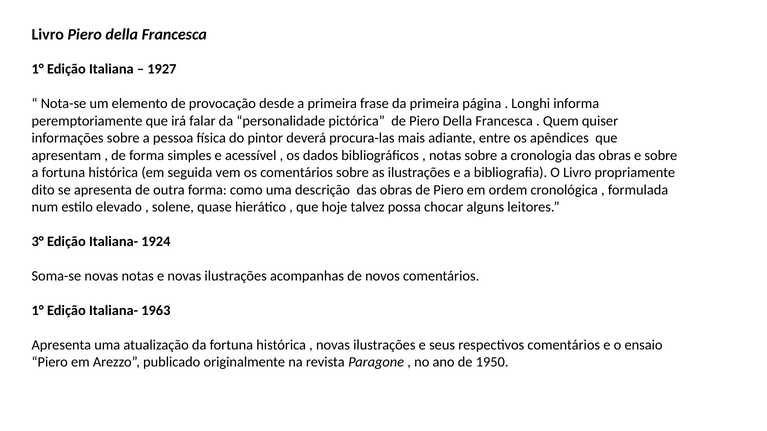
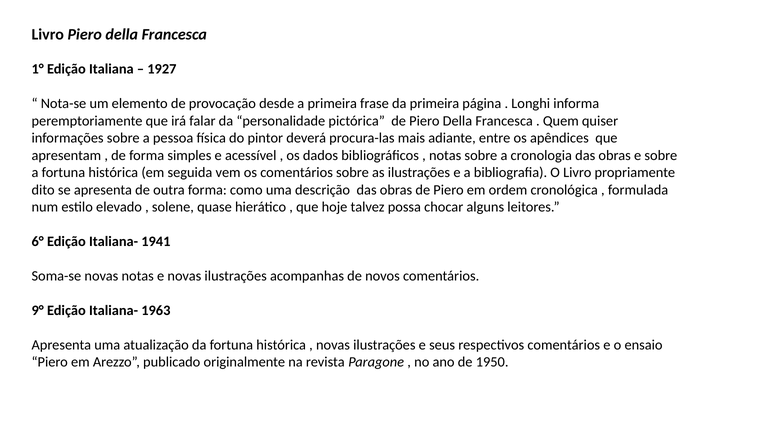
3°: 3° -> 6°
1924: 1924 -> 1941
1° at (38, 311): 1° -> 9°
